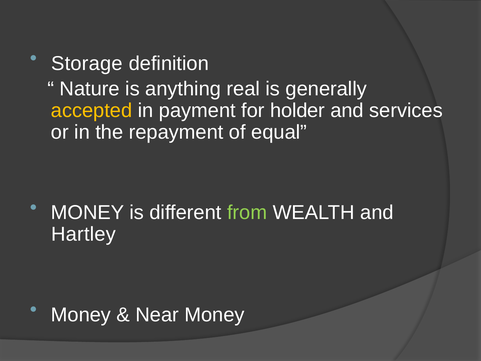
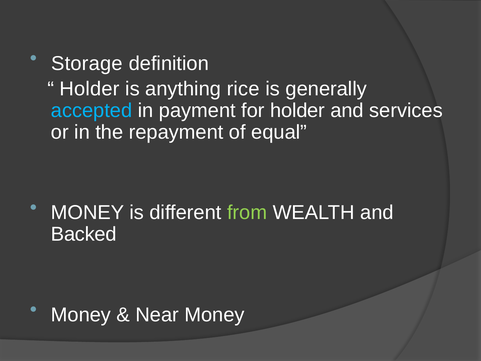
Nature at (90, 89): Nature -> Holder
real: real -> rice
accepted colour: yellow -> light blue
Hartley: Hartley -> Backed
